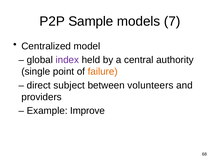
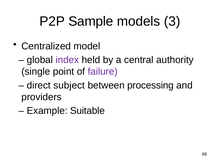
7: 7 -> 3
failure colour: orange -> purple
volunteers: volunteers -> processing
Improve: Improve -> Suitable
